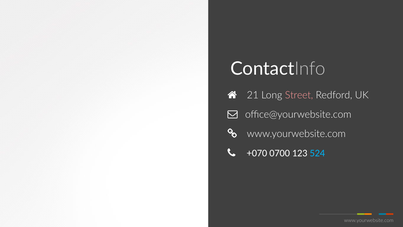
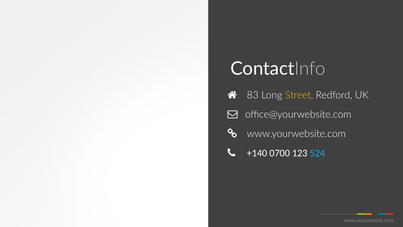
21: 21 -> 83
Street colour: pink -> yellow
+070: +070 -> +140
